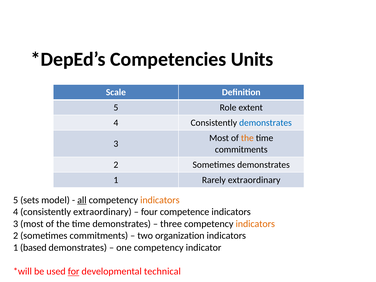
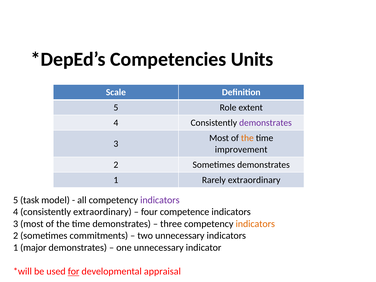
demonstrates at (265, 123) colour: blue -> purple
commitments at (241, 149): commitments -> improvement
sets: sets -> task
all underline: present -> none
indicators at (160, 200) colour: orange -> purple
two organization: organization -> unnecessary
based: based -> major
one competency: competency -> unnecessary
technical: technical -> appraisal
